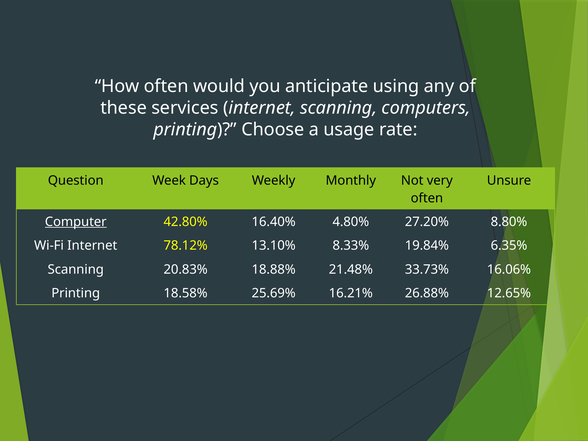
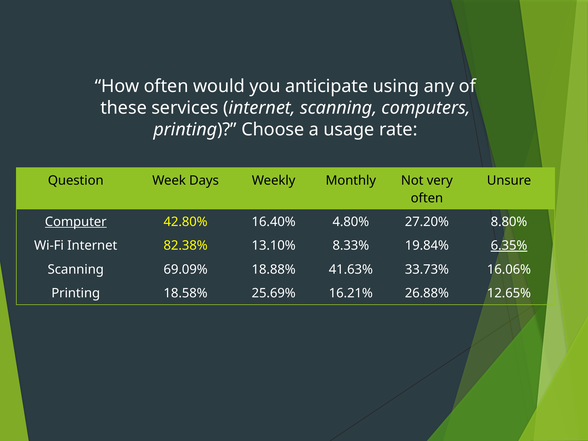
78.12%: 78.12% -> 82.38%
6.35% underline: none -> present
20.83%: 20.83% -> 69.09%
21.48%: 21.48% -> 41.63%
